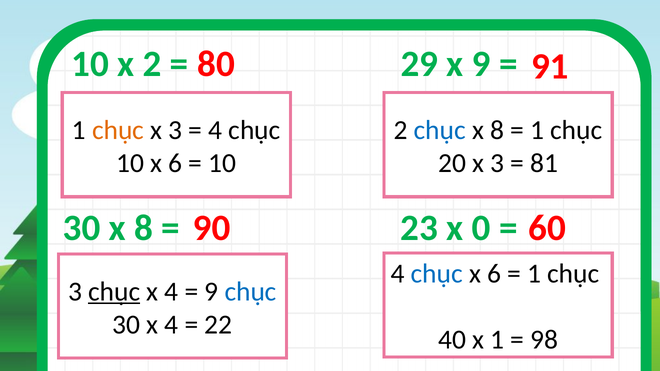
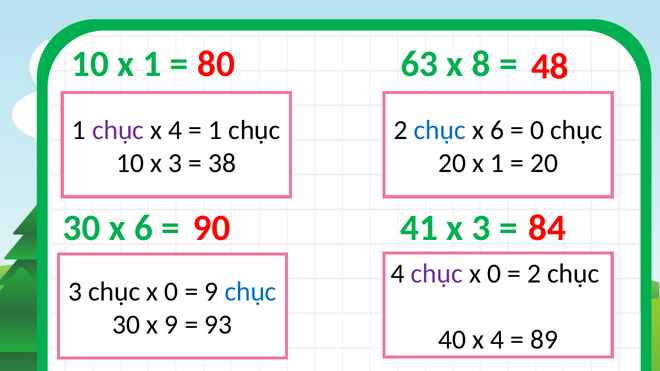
91: 91 -> 48
10 x 2: 2 -> 1
29: 29 -> 63
x 9: 9 -> 8
chục at (118, 130) colour: orange -> purple
3 at (175, 130): 3 -> 4
4 at (215, 130): 4 -> 1
8 at (497, 130): 8 -> 6
1 at (537, 130): 1 -> 0
10 x 6: 6 -> 3
10 at (222, 163): 10 -> 38
20 x 3: 3 -> 1
81 at (544, 163): 81 -> 20
60: 60 -> 84
30 x 8: 8 -> 6
23: 23 -> 41
0 at (481, 228): 0 -> 3
chục at (437, 274) colour: blue -> purple
6 at (494, 274): 6 -> 0
1 at (534, 274): 1 -> 2
chục at (114, 292) underline: present -> none
4 at (171, 292): 4 -> 0
30 x 4: 4 -> 9
22: 22 -> 93
40 x 1: 1 -> 4
98: 98 -> 89
